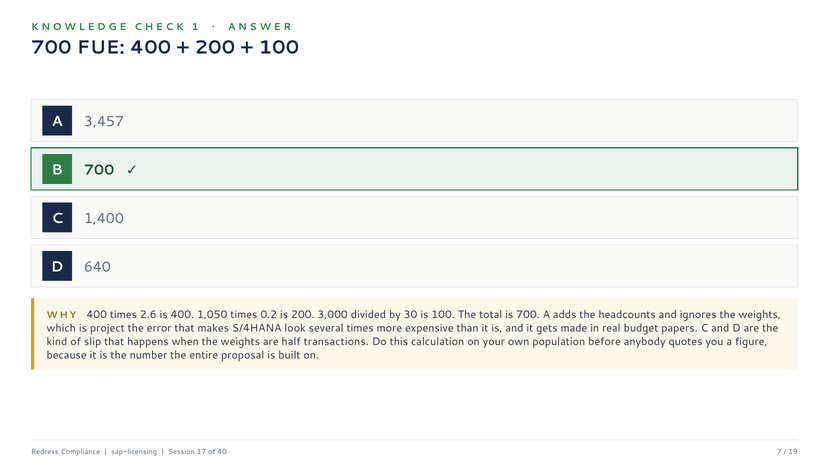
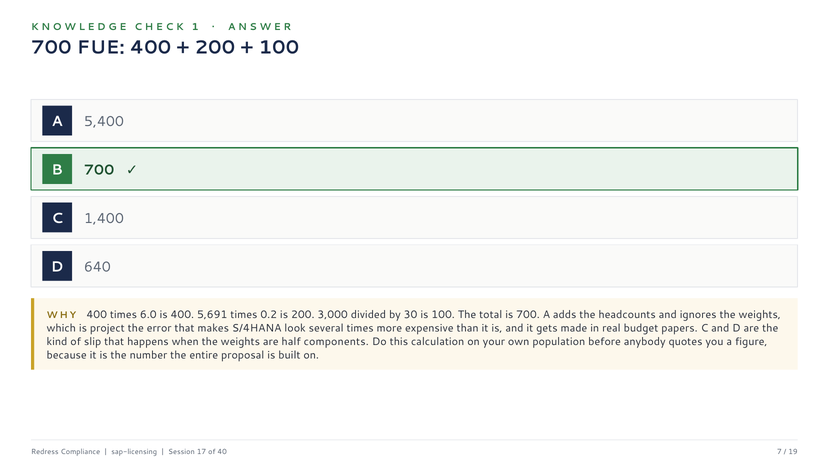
3,457: 3,457 -> 5,400
2.6: 2.6 -> 6.0
1,050: 1,050 -> 5,691
transactions: transactions -> components
